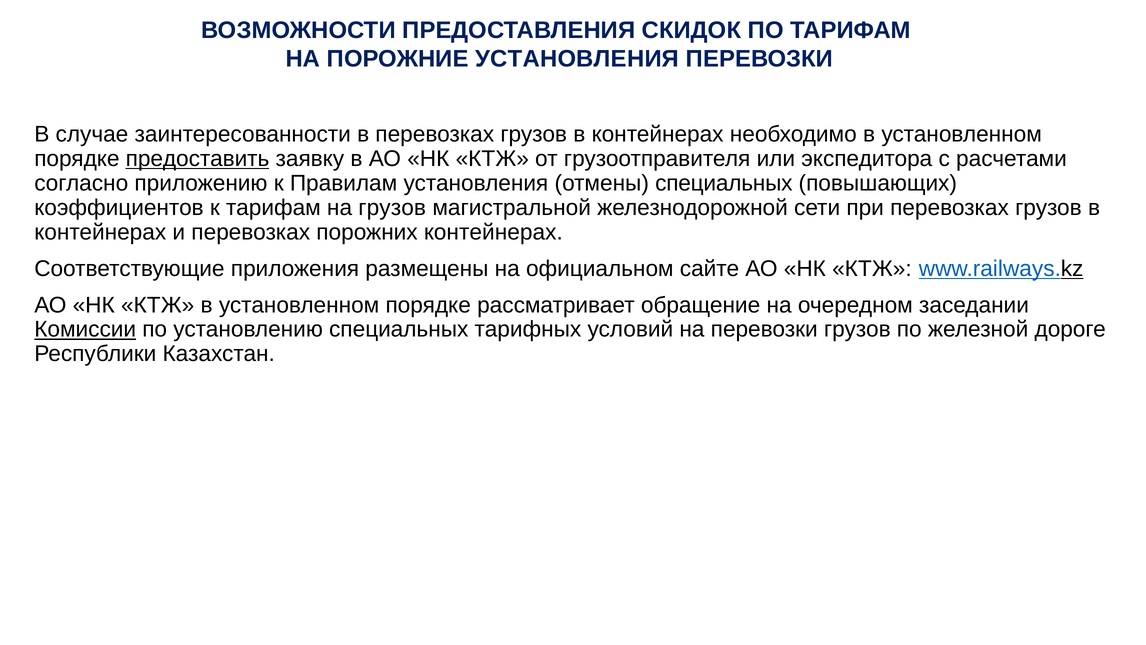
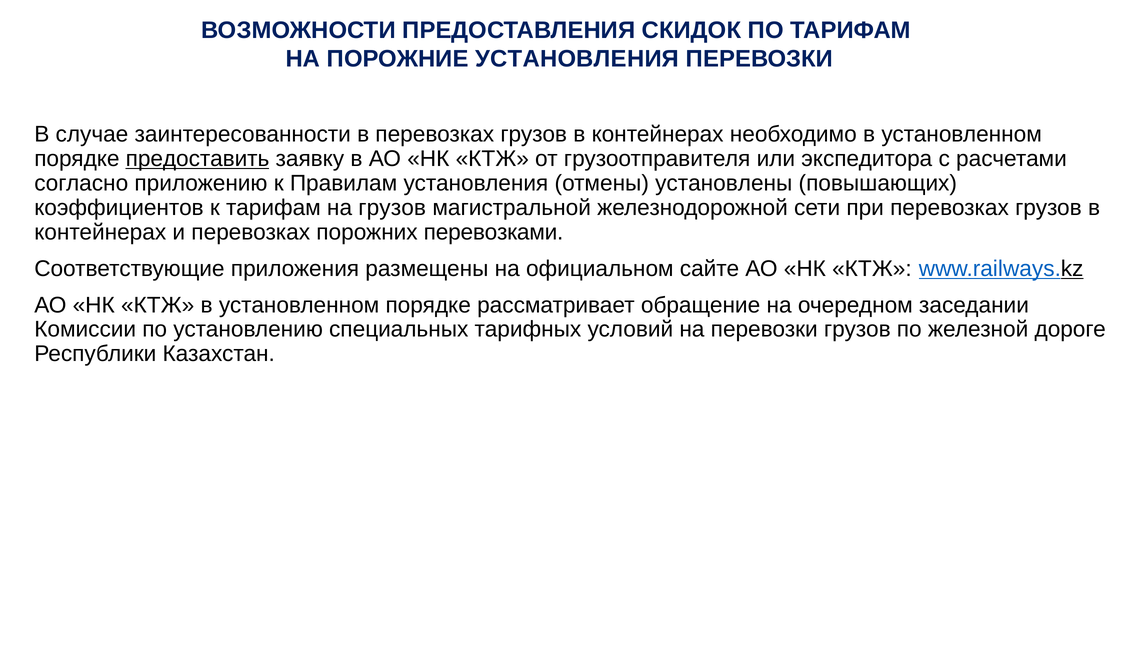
отмены специальных: специальных -> установлены
порожних контейнерах: контейнерах -> перевозками
Комиссии underline: present -> none
